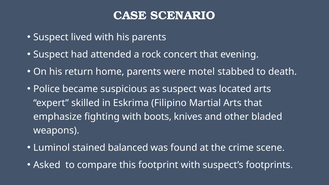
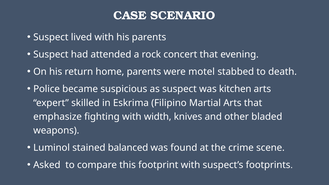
located: located -> kitchen
boots: boots -> width
